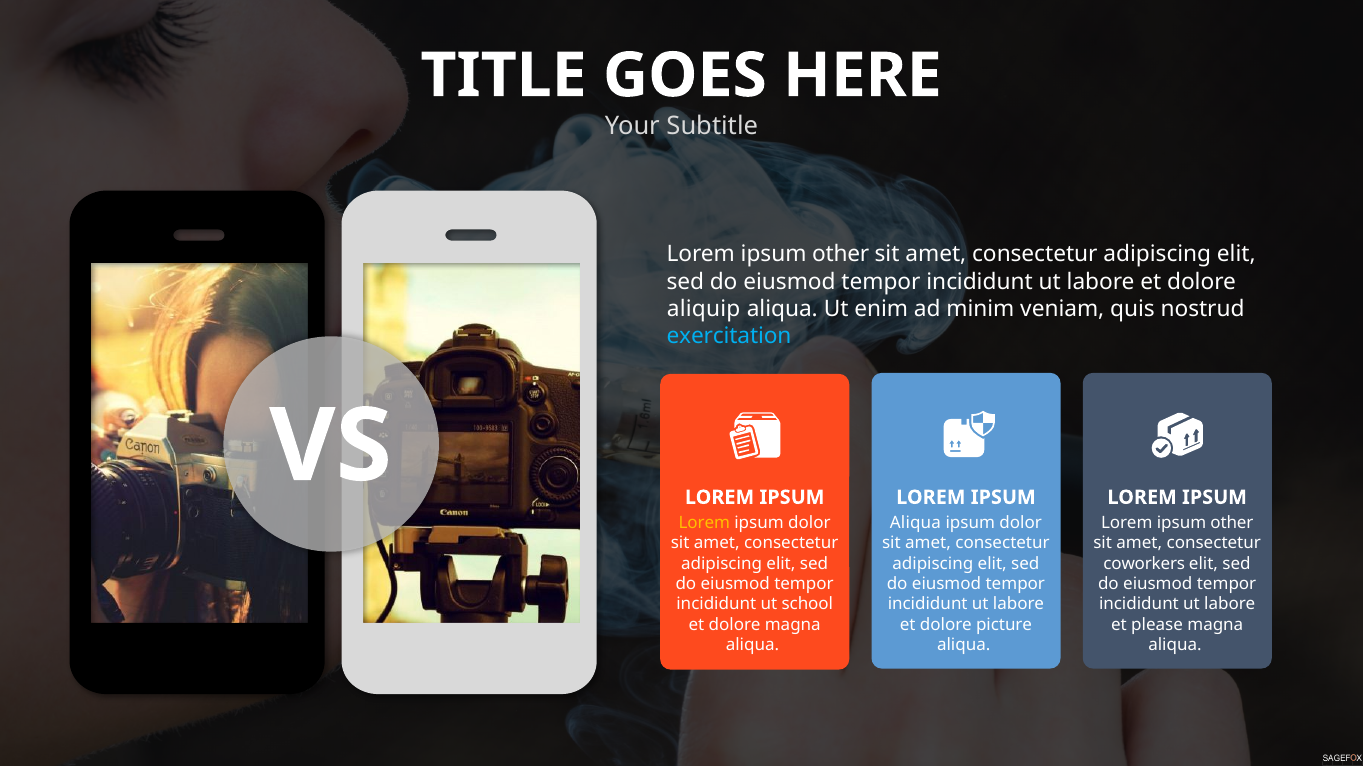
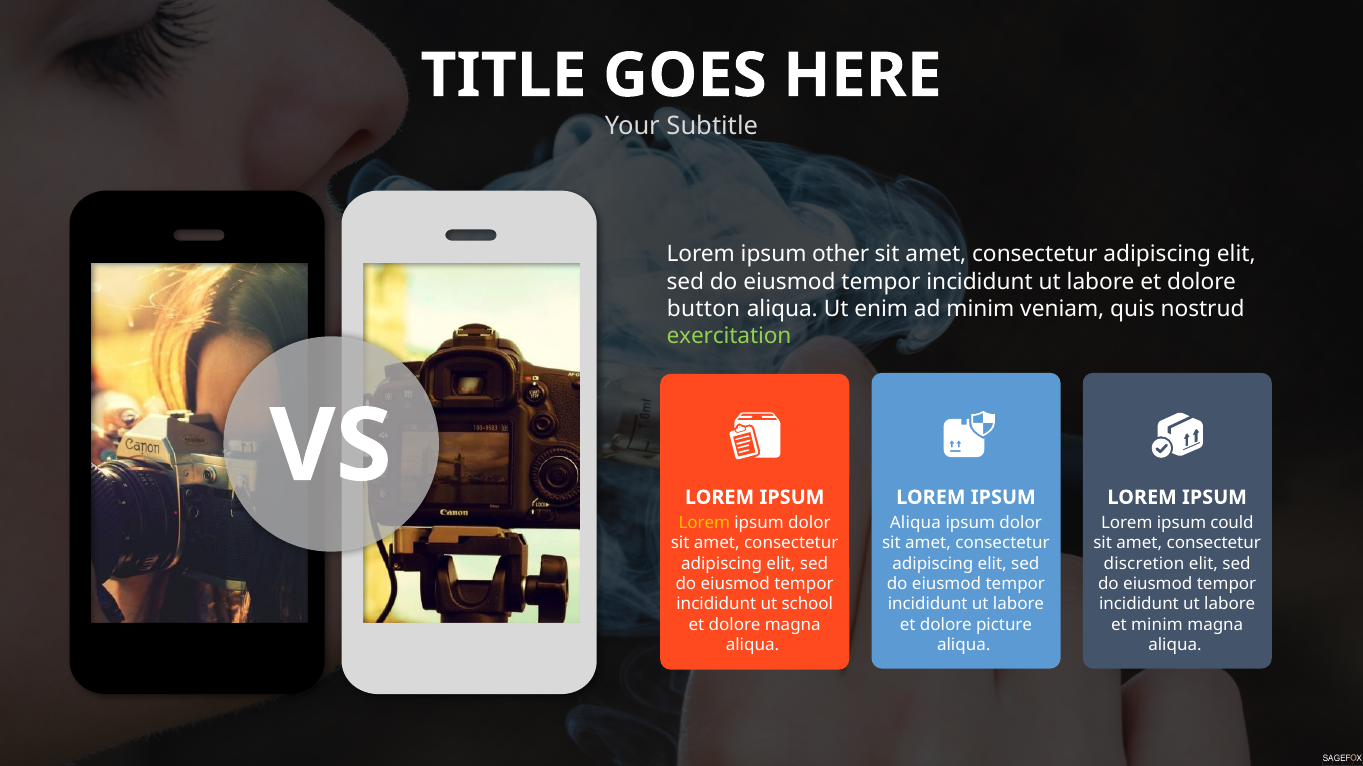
aliquip: aliquip -> button
exercitation colour: light blue -> light green
other at (1232, 523): other -> could
coworkers: coworkers -> discretion
et please: please -> minim
